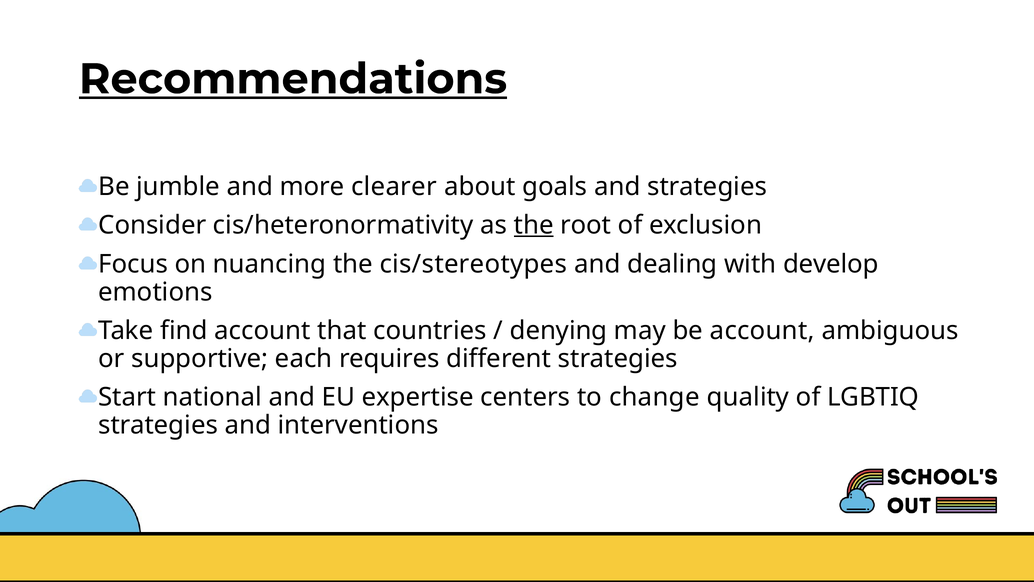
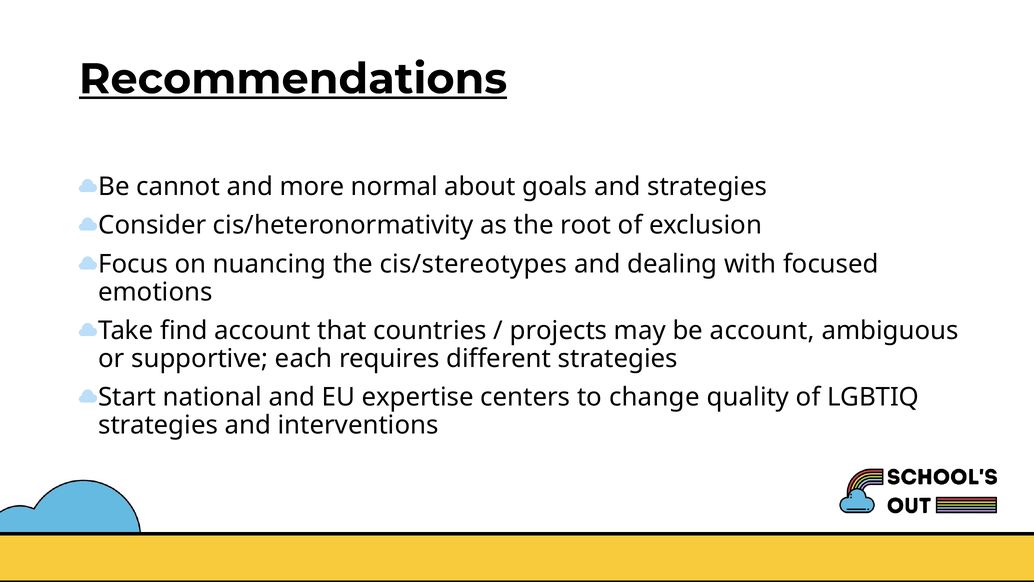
jumble: jumble -> cannot
clearer: clearer -> normal
the at (534, 225) underline: present -> none
develop: develop -> focused
denying: denying -> projects
